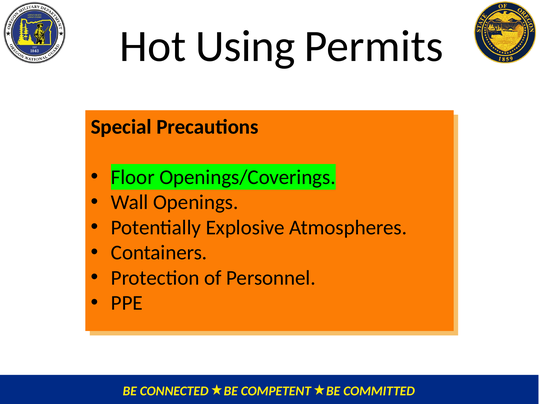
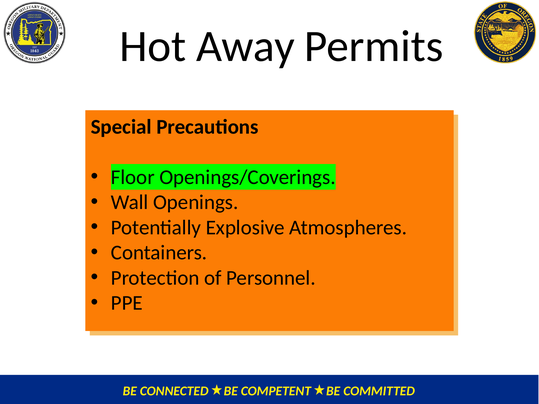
Using: Using -> Away
